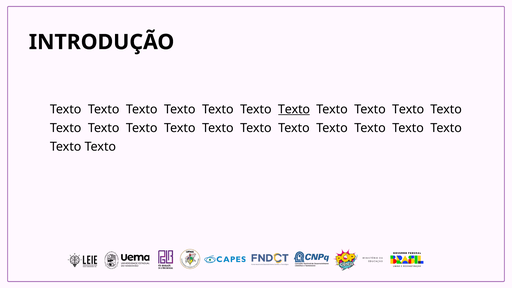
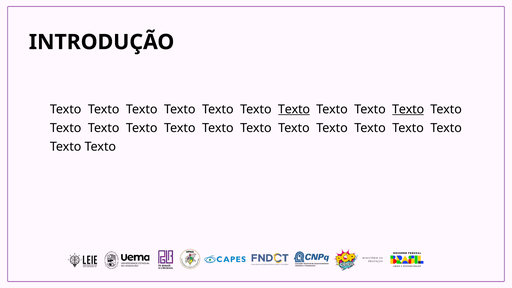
Texto at (408, 109) underline: none -> present
